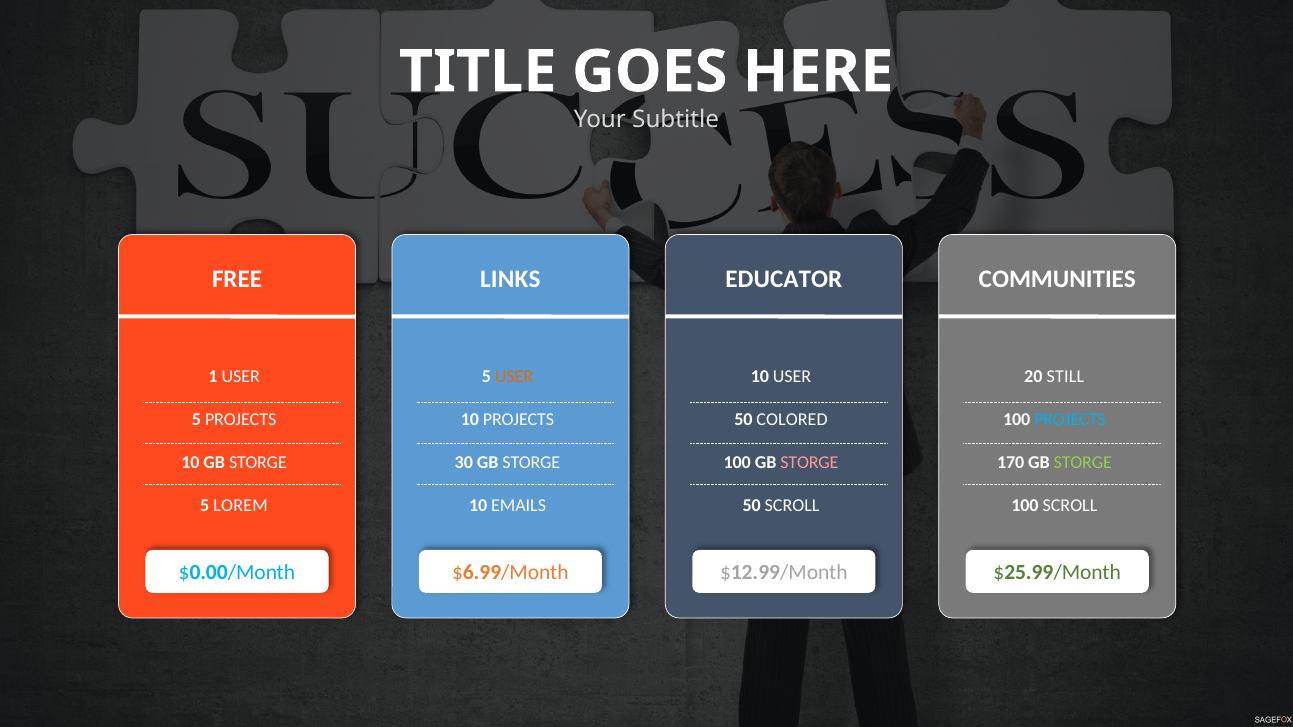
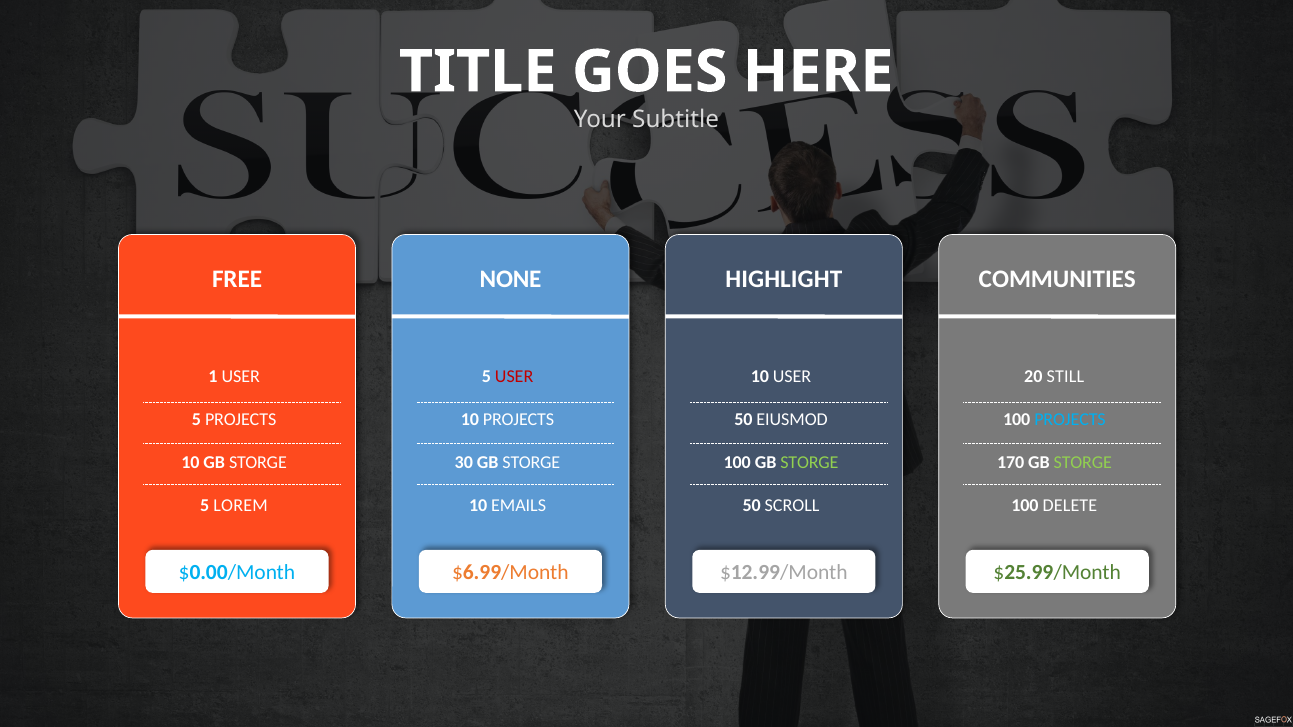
LINKS: LINKS -> NONE
EDUCATOR: EDUCATOR -> HIGHLIGHT
USER at (514, 377) colour: orange -> red
COLORED: COLORED -> EIUSMOD
STORGE at (809, 463) colour: pink -> light green
100 SCROLL: SCROLL -> DELETE
